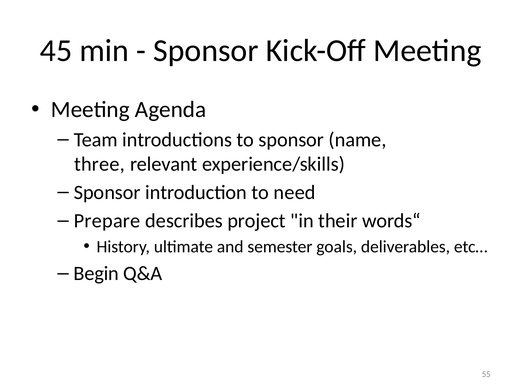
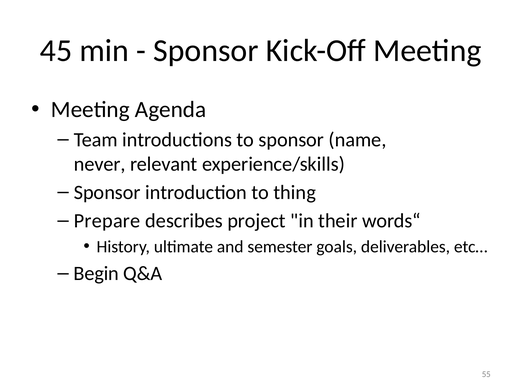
three: three -> never
need: need -> thing
